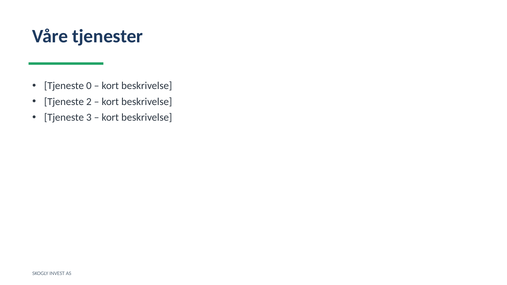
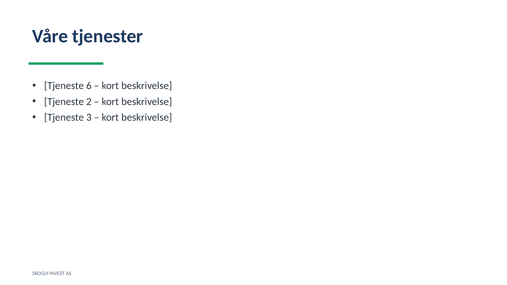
0: 0 -> 6
